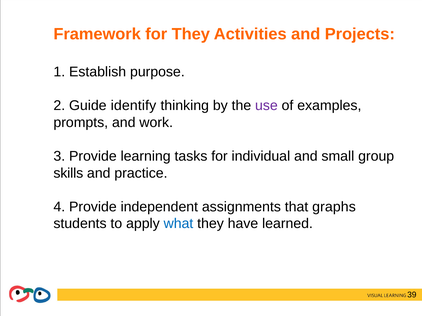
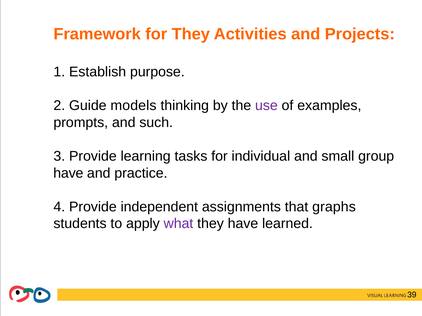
identify: identify -> models
work: work -> such
skills at (68, 173): skills -> have
what colour: blue -> purple
